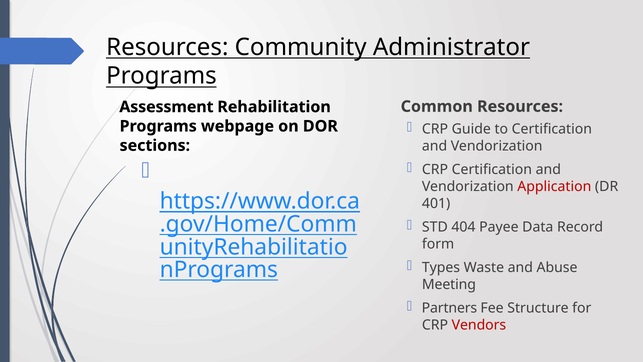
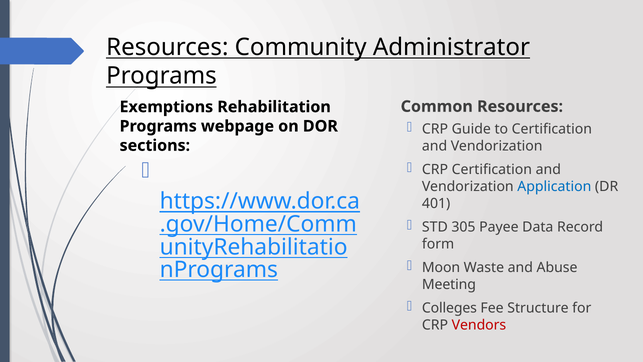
Assessment: Assessment -> Exemptions
Application colour: red -> blue
404: 404 -> 305
Types: Types -> Moon
Partners: Partners -> Colleges
